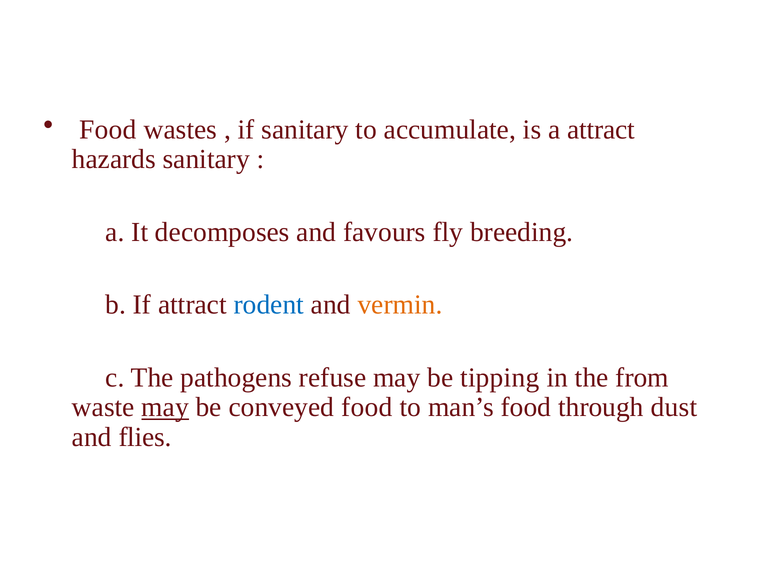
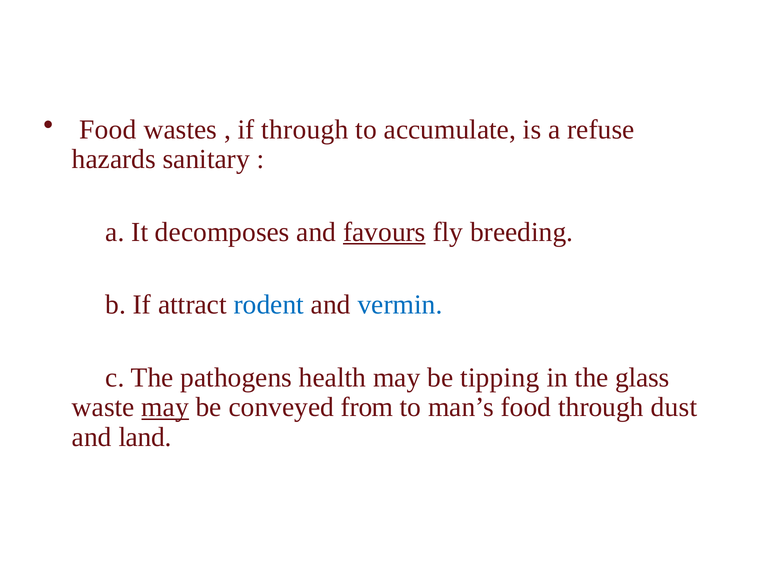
if sanitary: sanitary -> through
a attract: attract -> refuse
favours underline: none -> present
vermin colour: orange -> blue
refuse: refuse -> health
from: from -> glass
conveyed food: food -> from
flies: flies -> land
